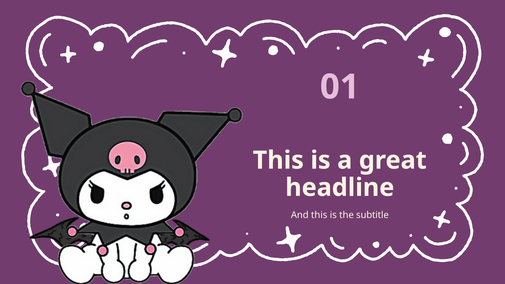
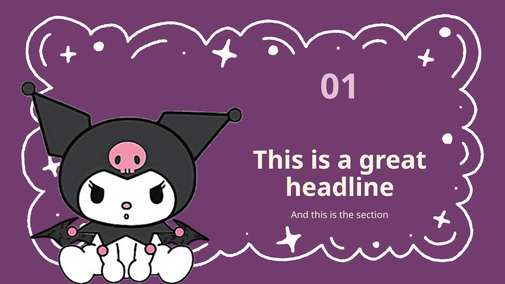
subtitle: subtitle -> section
